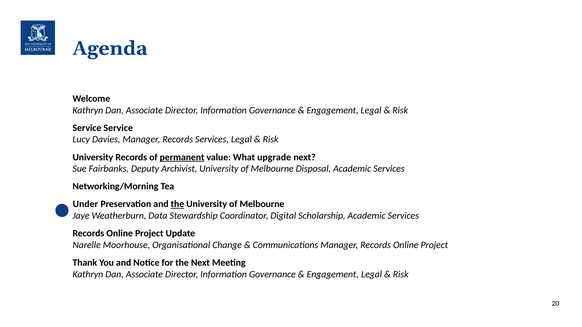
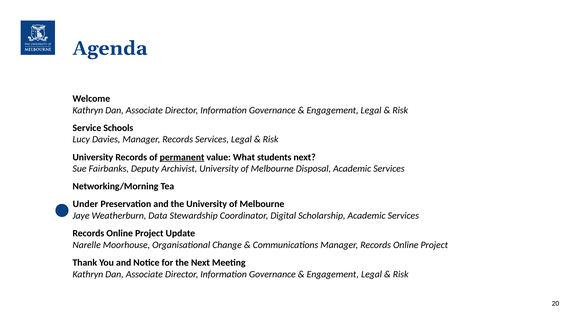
Service Service: Service -> Schools
upgrade: upgrade -> students
the at (177, 204) underline: present -> none
